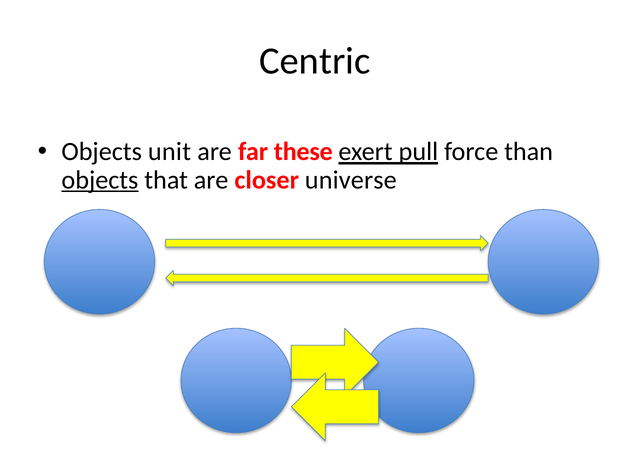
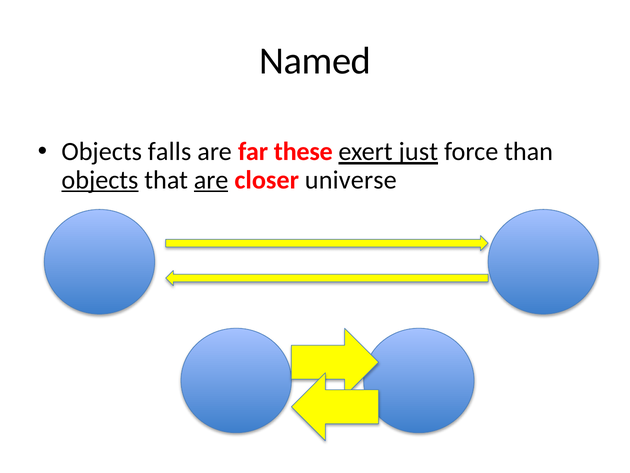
Centric: Centric -> Named
unit: unit -> falls
pull: pull -> just
are at (211, 180) underline: none -> present
